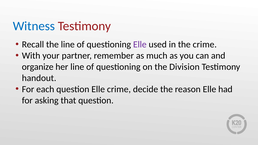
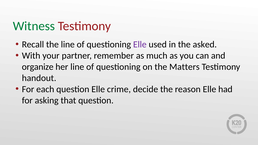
Witness colour: blue -> green
the crime: crime -> asked
Division: Division -> Matters
